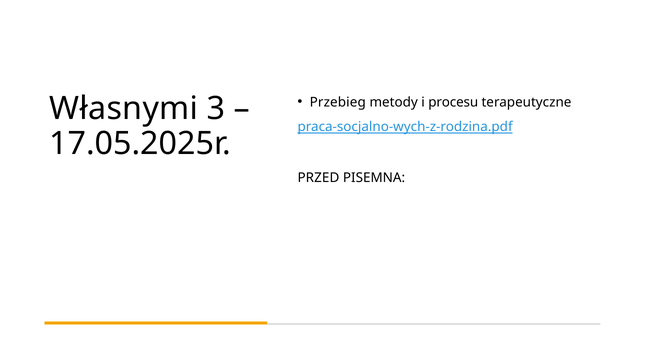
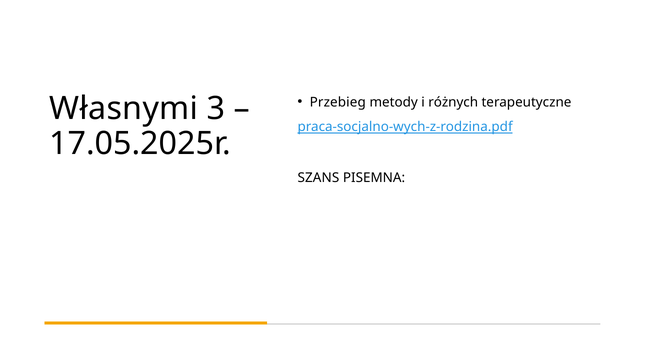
procesu: procesu -> różnych
PRZED: PRZED -> SZANS
